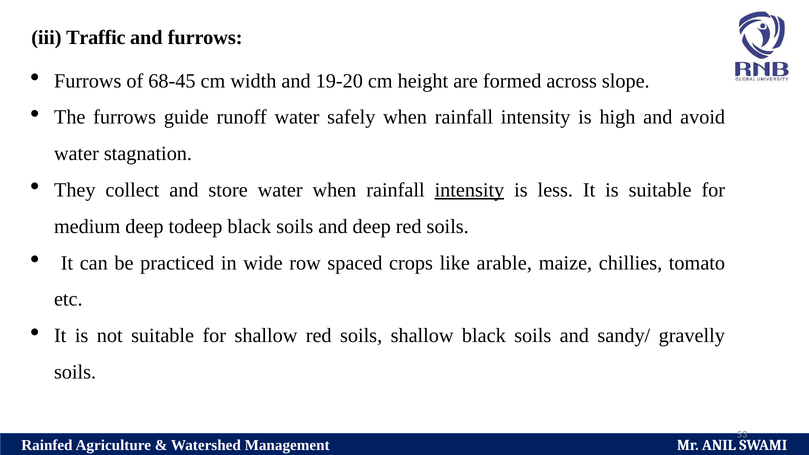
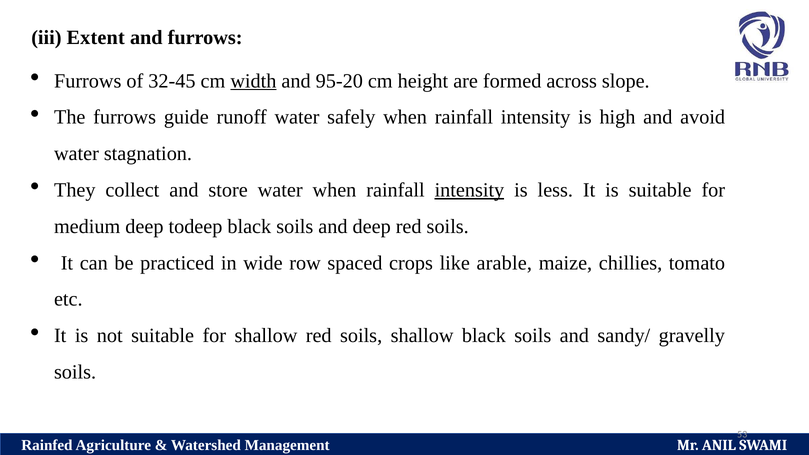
Traffic: Traffic -> Extent
68-45: 68-45 -> 32-45
width underline: none -> present
19-20: 19-20 -> 95-20
